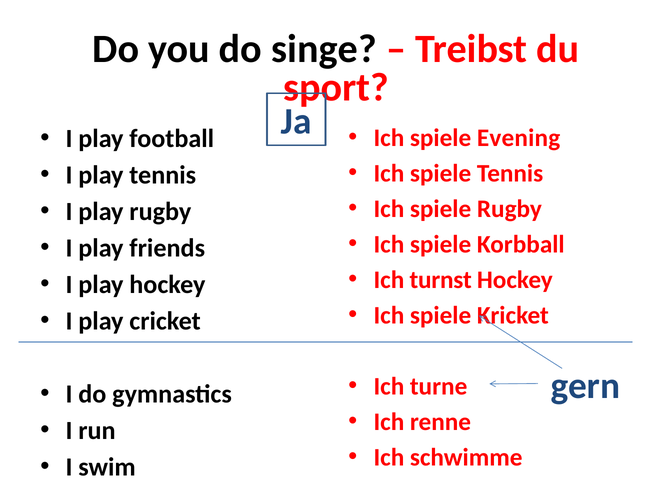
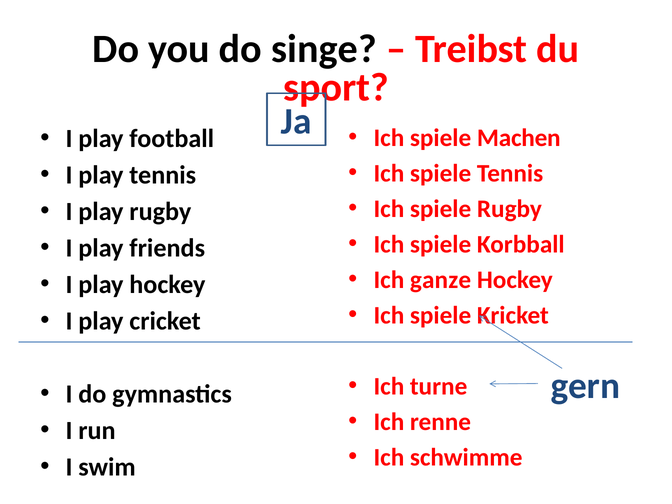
Evening: Evening -> Machen
turnst: turnst -> ganze
